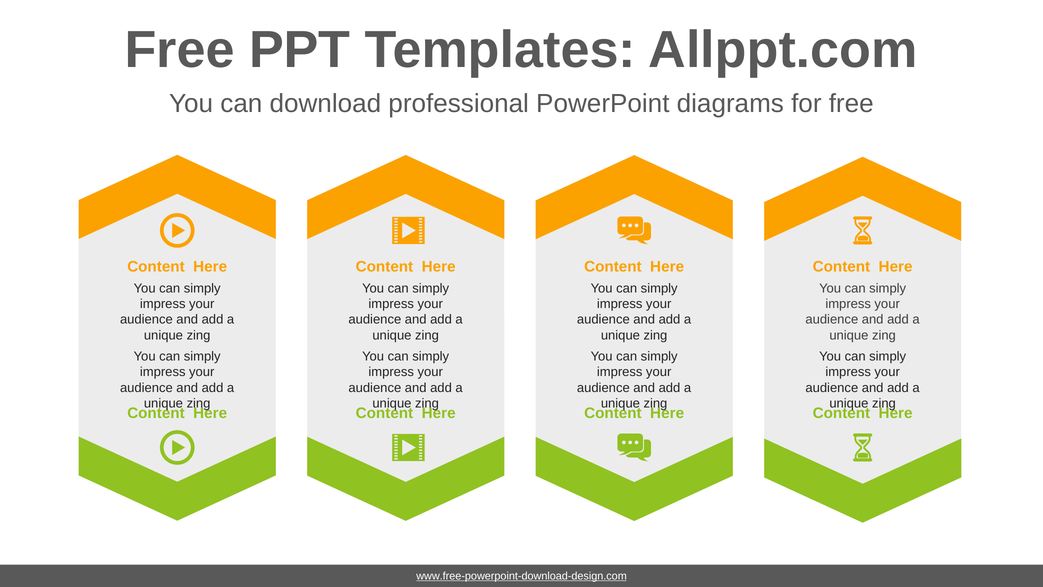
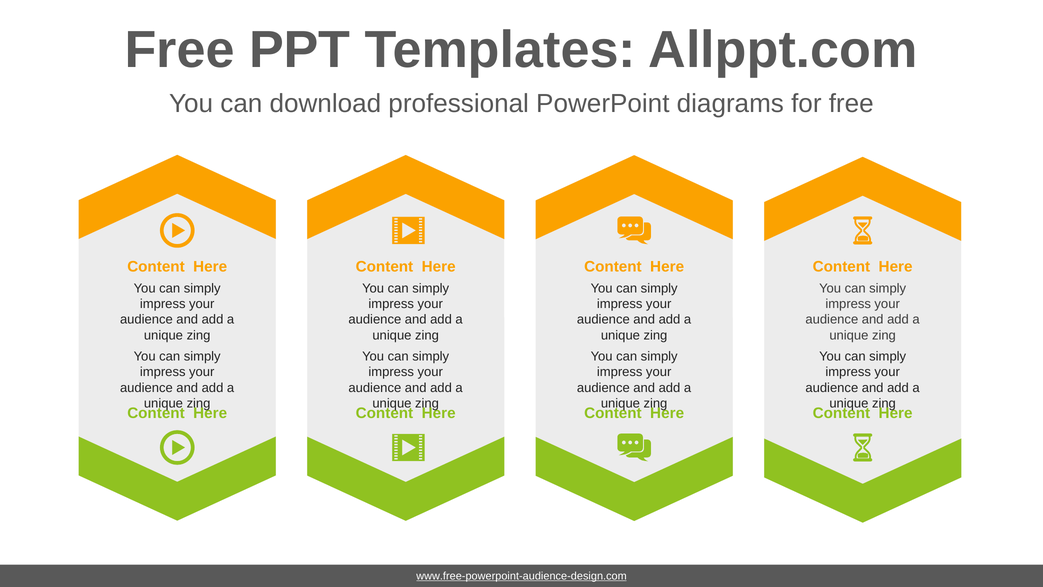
www.free-powerpoint-download-design.com: www.free-powerpoint-download-design.com -> www.free-powerpoint-audience-design.com
